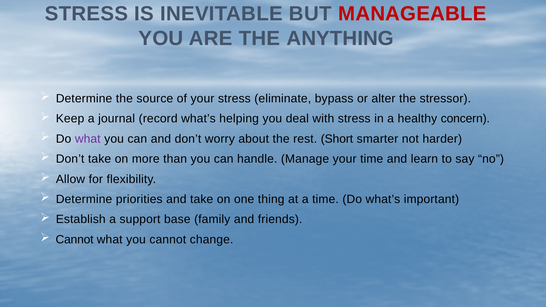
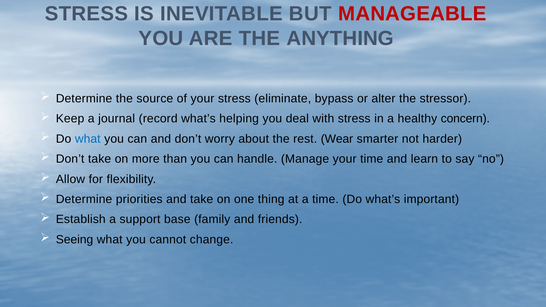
what at (88, 139) colour: purple -> blue
Short: Short -> Wear
Cannot at (75, 240): Cannot -> Seeing
